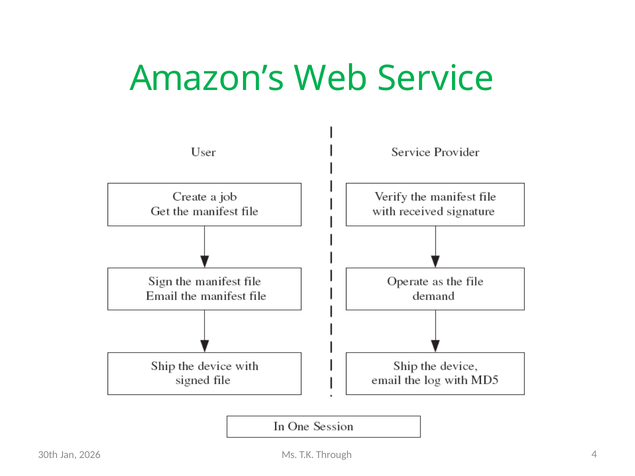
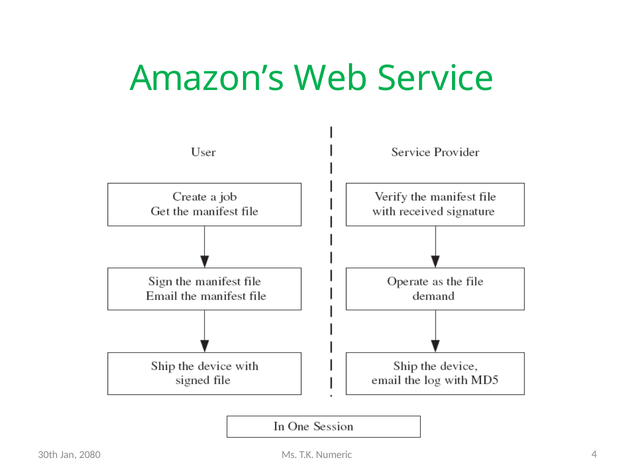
2026: 2026 -> 2080
Through: Through -> Numeric
